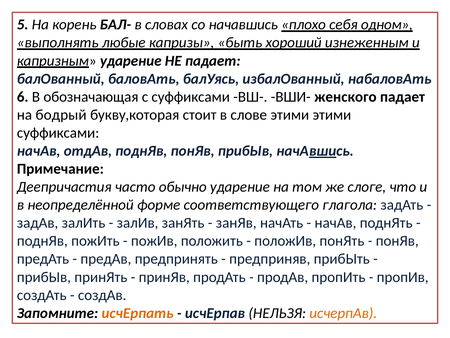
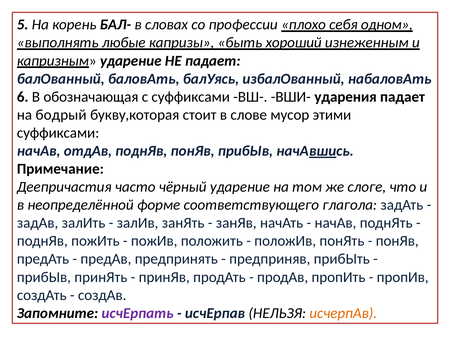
со начавшись: начавшись -> профессии
женского: женского -> ударения
слове этими: этими -> мусор
обычно: обычно -> чёрный
исчЕрпать colour: orange -> purple
